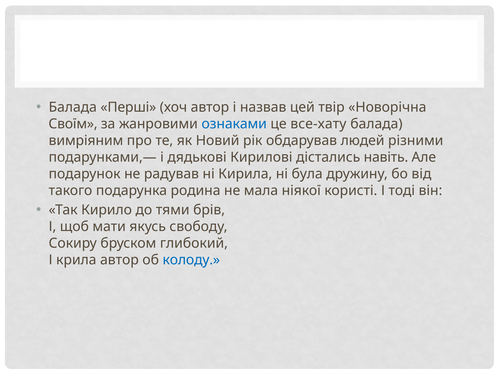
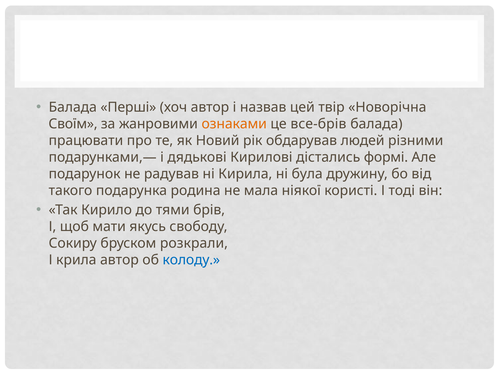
ознаками colour: blue -> orange
все-хату: все-хату -> все-брів
вимріяним: вимріяним -> працювати
навіть: навіть -> формi
глибокий: глибокий -> розкрали
